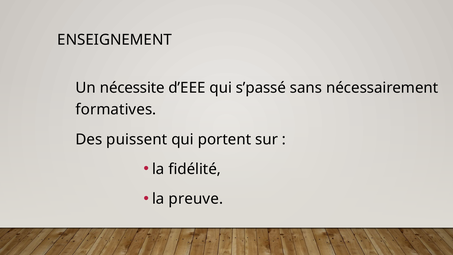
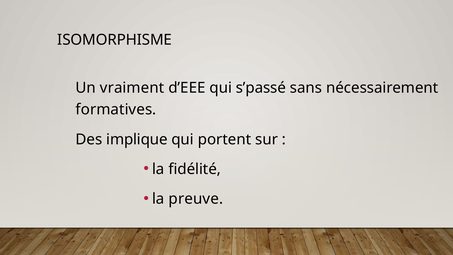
ENSEIGNEMENT: ENSEIGNEMENT -> ISOMORPHISME
nécessite: nécessite -> vraiment
puissent: puissent -> implique
